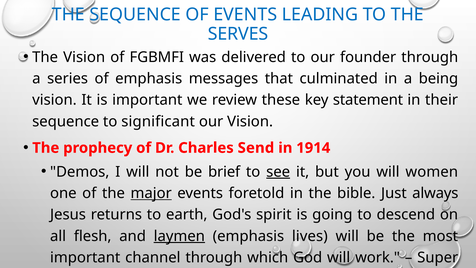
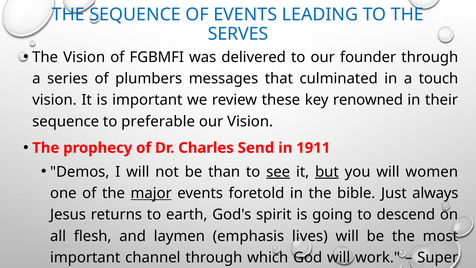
of emphasis: emphasis -> plumbers
being: being -> touch
statement: statement -> renowned
significant: significant -> preferable
1914: 1914 -> 1911
brief: brief -> than
but underline: none -> present
laymen underline: present -> none
